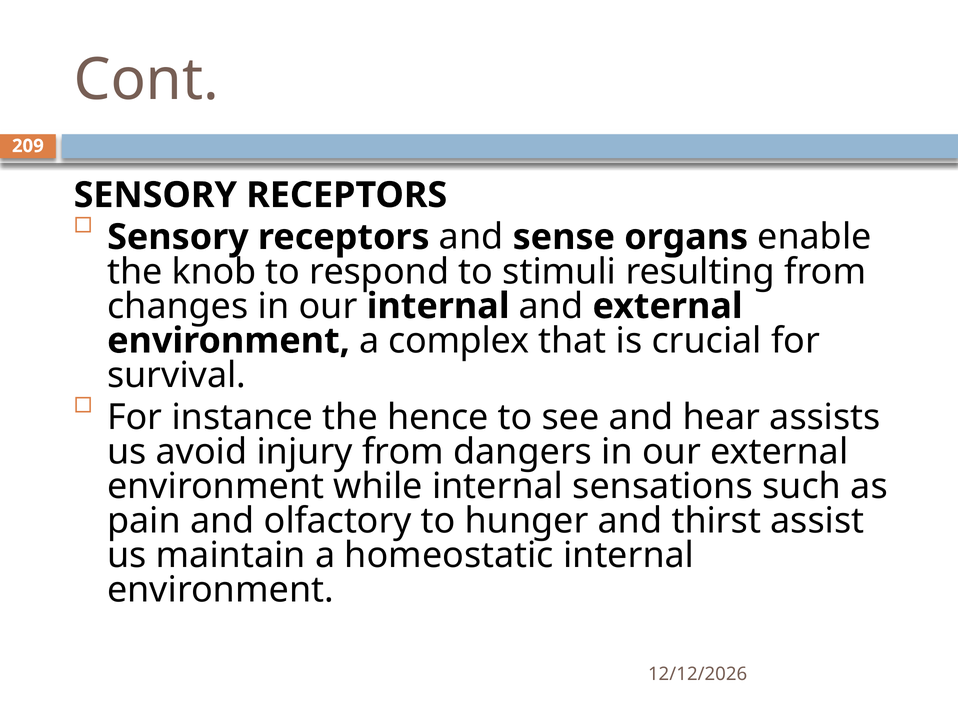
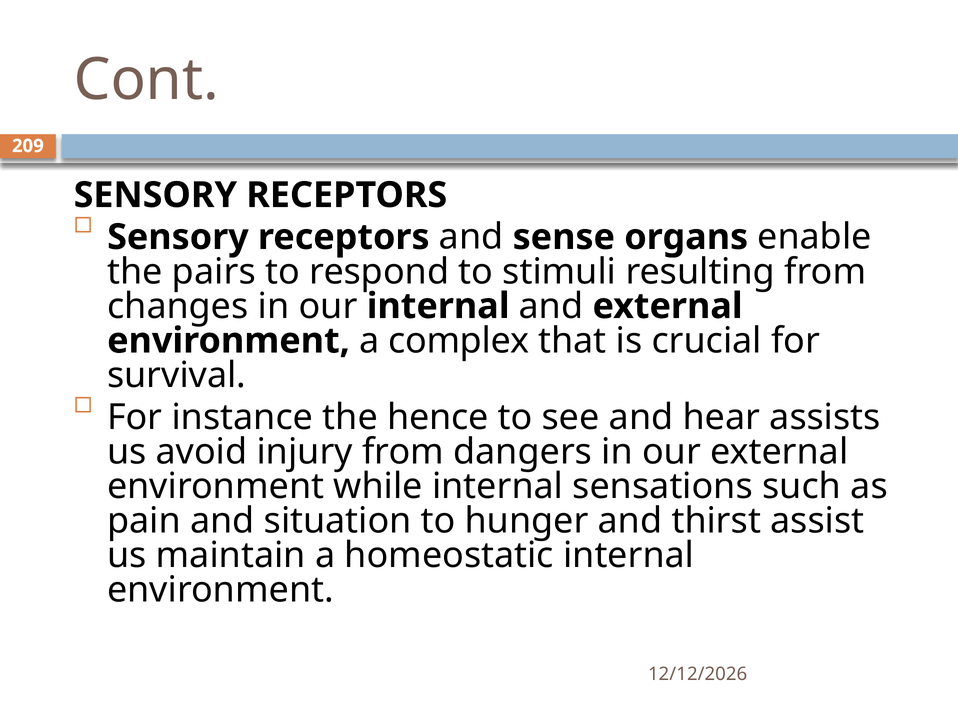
knob: knob -> pairs
olfactory: olfactory -> situation
